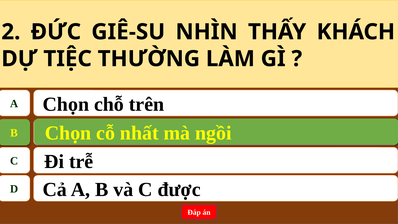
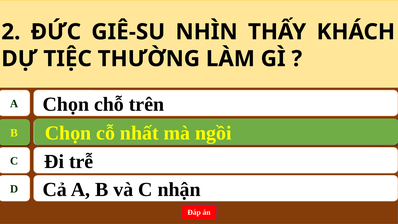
được: được -> nhận
